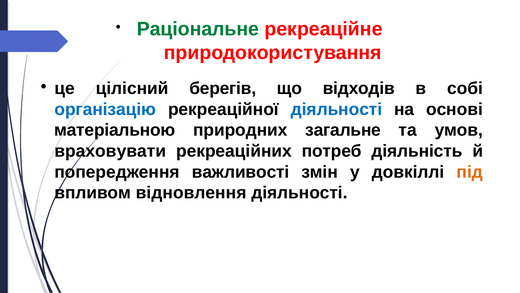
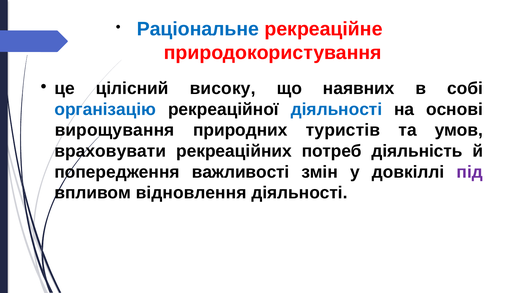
Раціональне colour: green -> blue
берегів: берегів -> високу
відходів: відходів -> наявних
матеріальною: матеріальною -> вирощування
загальне: загальне -> туристів
під colour: orange -> purple
